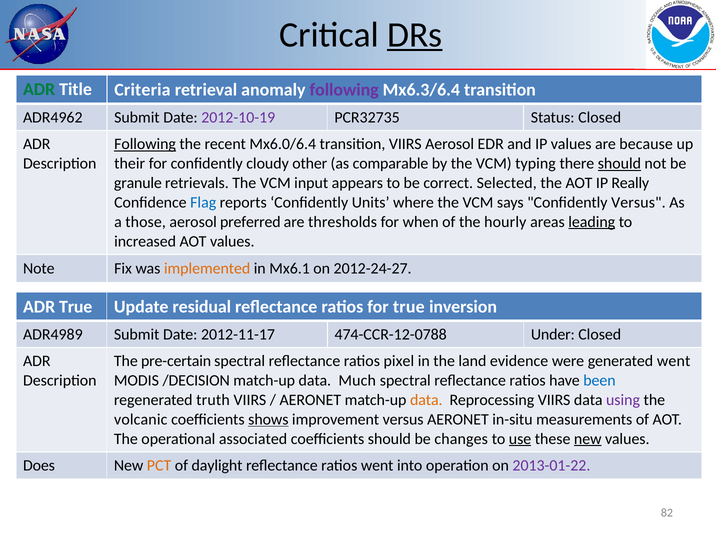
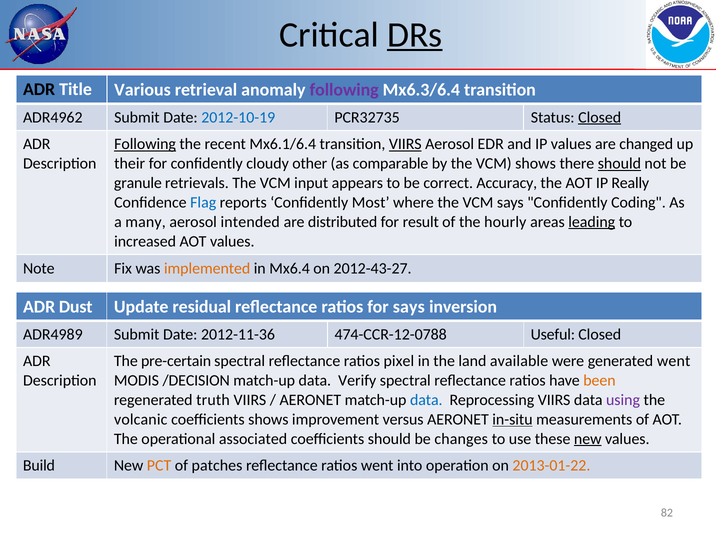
ADR at (39, 90) colour: green -> black
Criteria: Criteria -> Various
2012-10-19 colour: purple -> blue
Closed at (600, 117) underline: none -> present
Mx6.0/6.4: Mx6.0/6.4 -> Mx6.1/6.4
VIIRS at (405, 144) underline: none -> present
because: because -> changed
VCM typing: typing -> shows
Selected: Selected -> Accuracy
Units: Units -> Most
Confidently Versus: Versus -> Coding
those: those -> many
preferred: preferred -> intended
thresholds: thresholds -> distributed
when: when -> result
Mx6.1: Mx6.1 -> Mx6.4
2012-24-27: 2012-24-27 -> 2012-43-27
ADR True: True -> Dust
for true: true -> says
2012-11-17: 2012-11-17 -> 2012-11-36
Under: Under -> Useful
evidence: evidence -> available
Much: Much -> Verify
been colour: blue -> orange
data at (426, 400) colour: orange -> blue
shows at (268, 419) underline: present -> none
in-situ underline: none -> present
use underline: present -> none
Does: Does -> Build
daylight: daylight -> patches
2013-01-22 colour: purple -> orange
